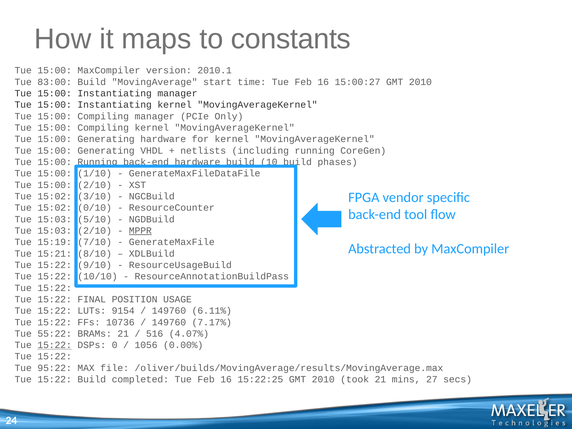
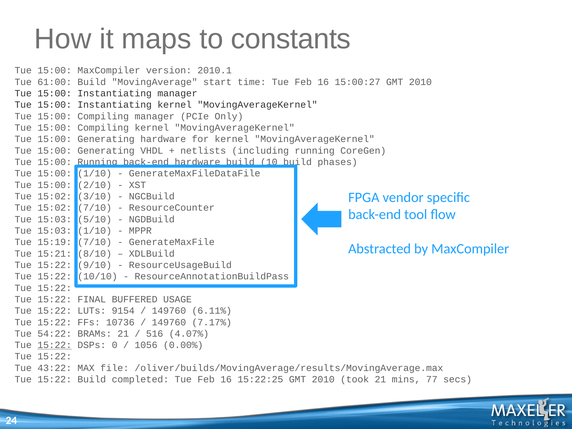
83:00: 83:00 -> 61:00
15:02 0/10: 0/10 -> 7/10
15:03 2/10: 2/10 -> 1/10
MPPR underline: present -> none
POSITION: POSITION -> BUFFERED
55:22: 55:22 -> 54:22
95:22: 95:22 -> 43:22
27: 27 -> 77
